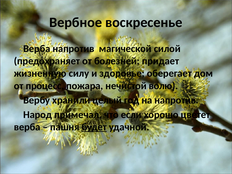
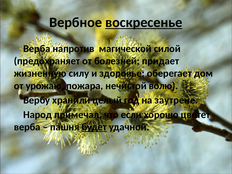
воскресенье underline: none -> present
процесс: процесс -> урожаю
на напротив: напротив -> заутрене
